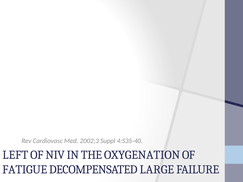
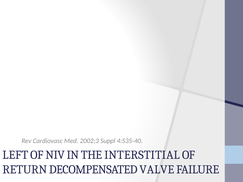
OXYGENATION: OXYGENATION -> INTERSTITIAL
FATIGUE: FATIGUE -> RETURN
LARGE: LARGE -> VALVE
